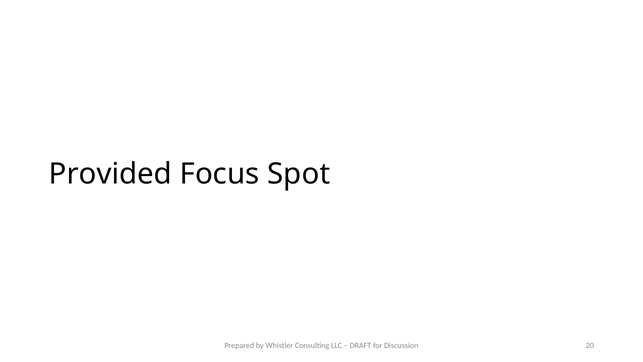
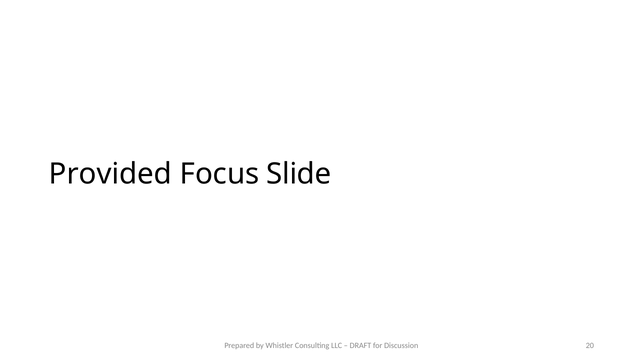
Spot: Spot -> Slide
